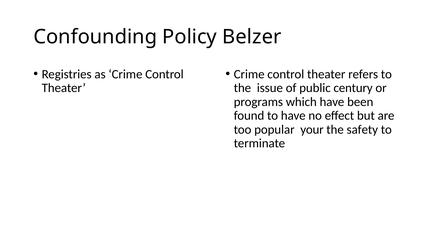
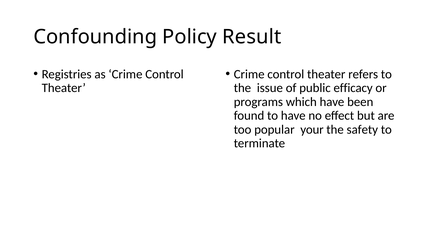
Belzer: Belzer -> Result
century: century -> efficacy
